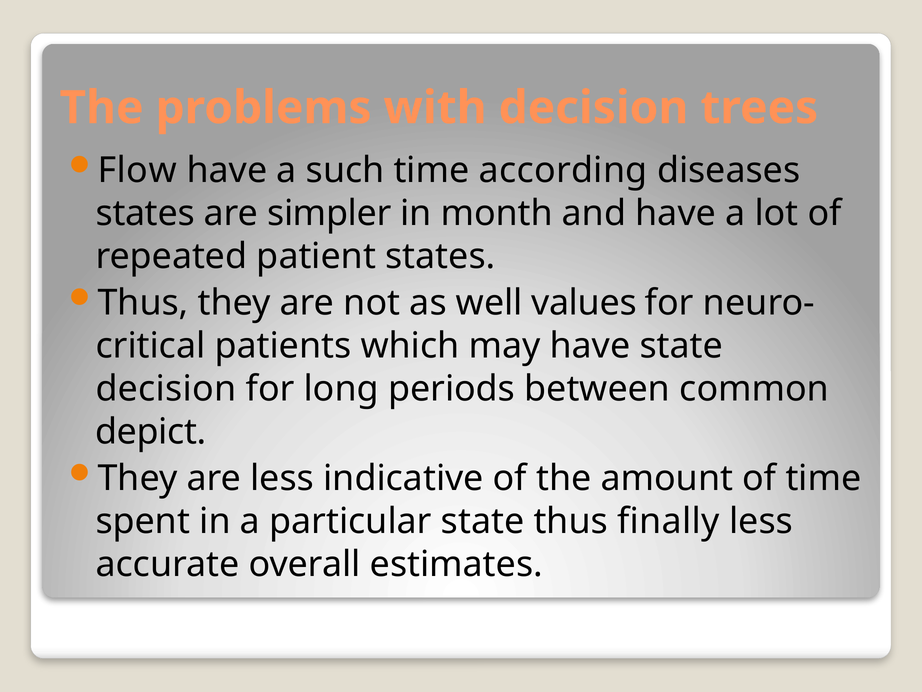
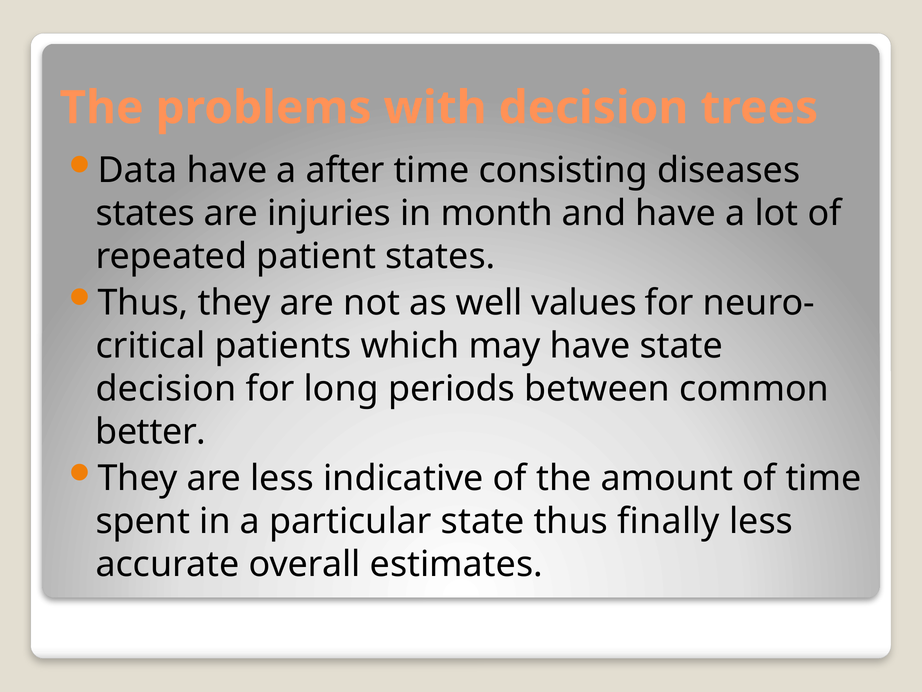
Flow: Flow -> Data
such: such -> after
according: according -> consisting
simpler: simpler -> injuries
depict: depict -> better
